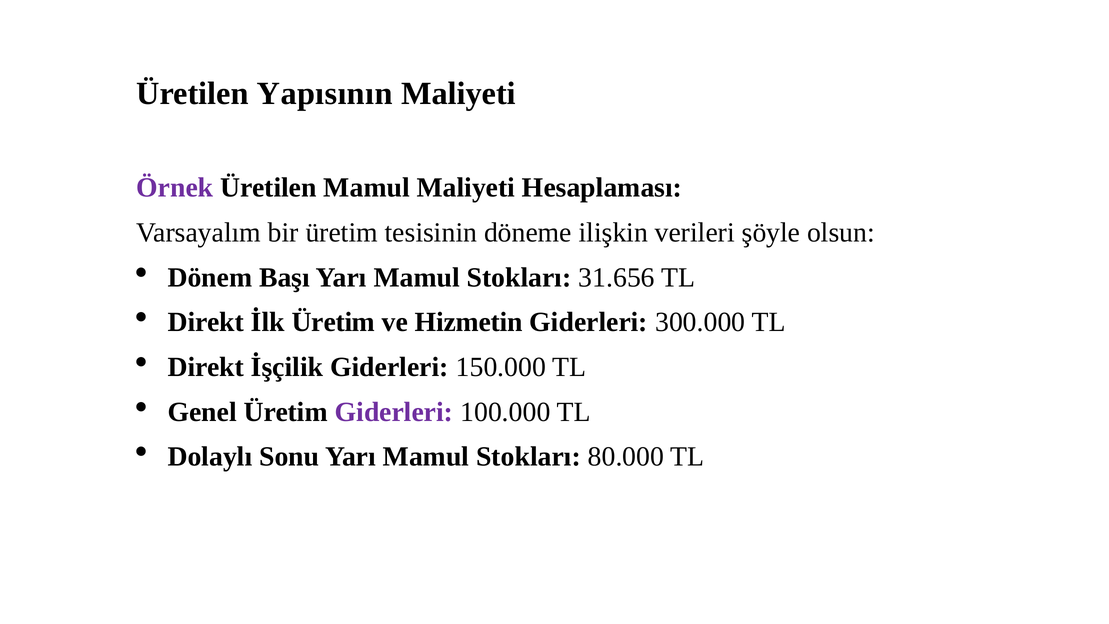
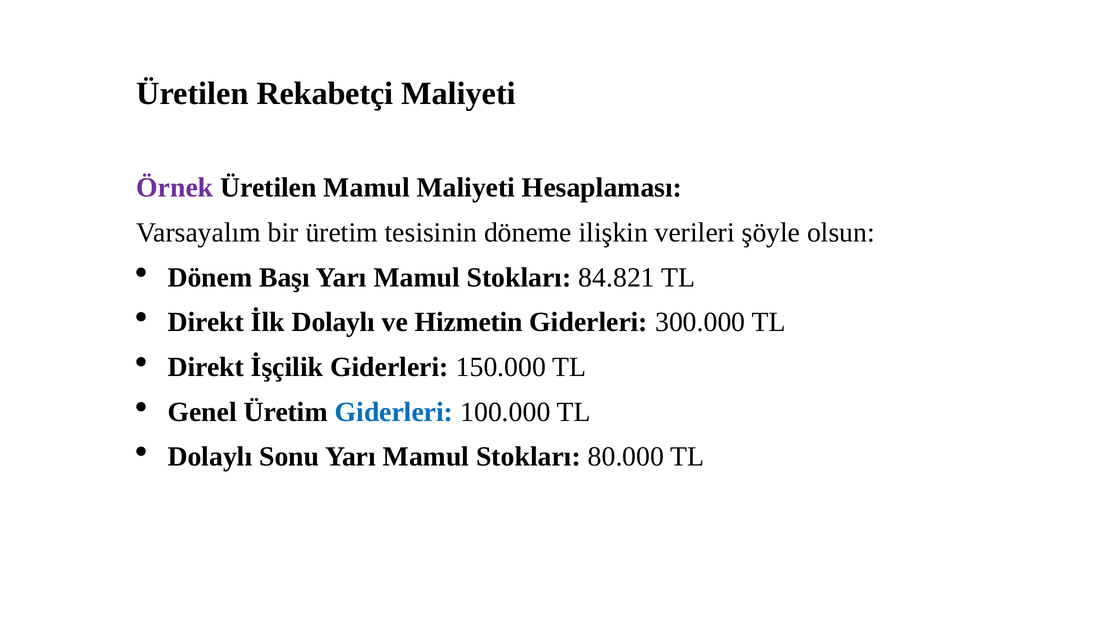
Yapısının: Yapısının -> Rekabetçi
31.656: 31.656 -> 84.821
İlk Üretim: Üretim -> Dolaylı
Giderleri at (394, 412) colour: purple -> blue
